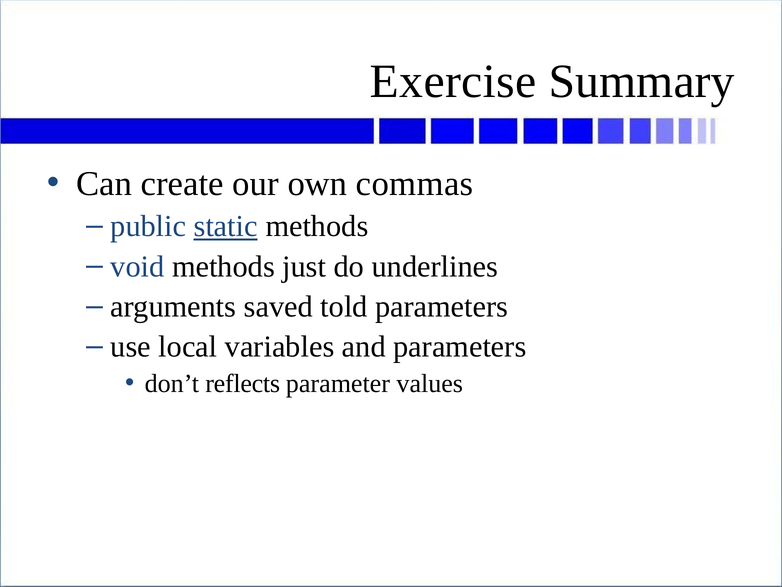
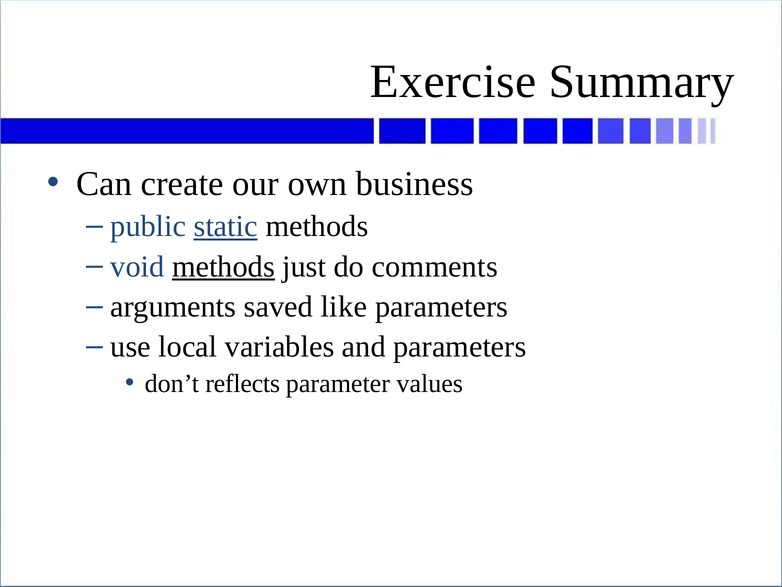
commas: commas -> business
methods at (223, 266) underline: none -> present
underlines: underlines -> comments
told: told -> like
